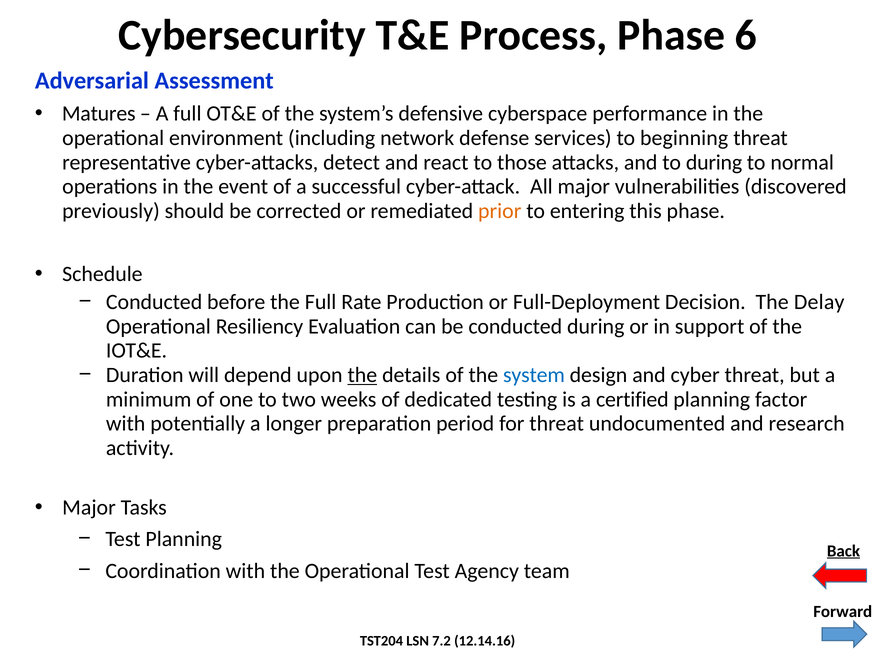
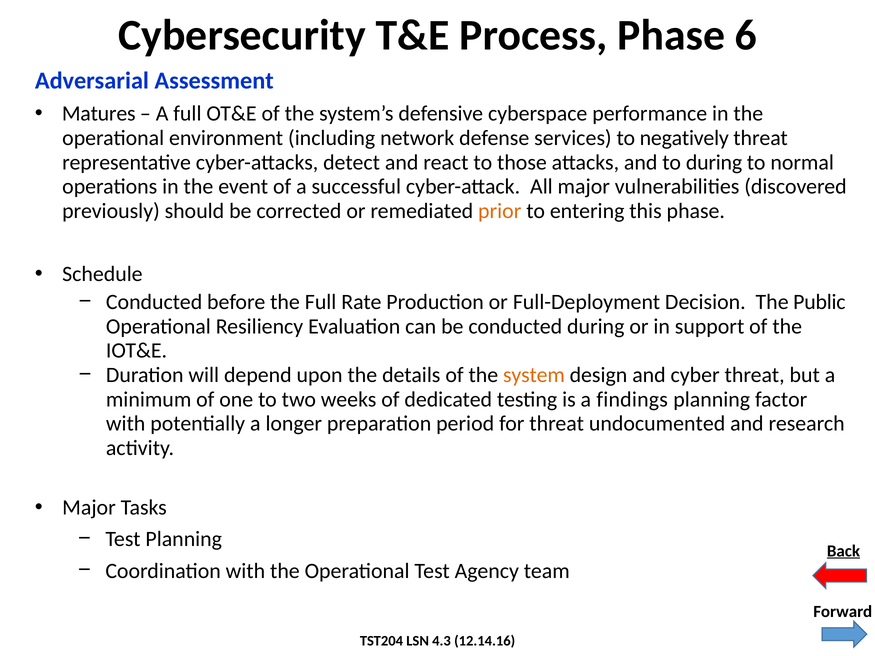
beginning: beginning -> negatively
Delay: Delay -> Public
the at (362, 375) underline: present -> none
system colour: blue -> orange
certified: certified -> findings
7.2: 7.2 -> 4.3
